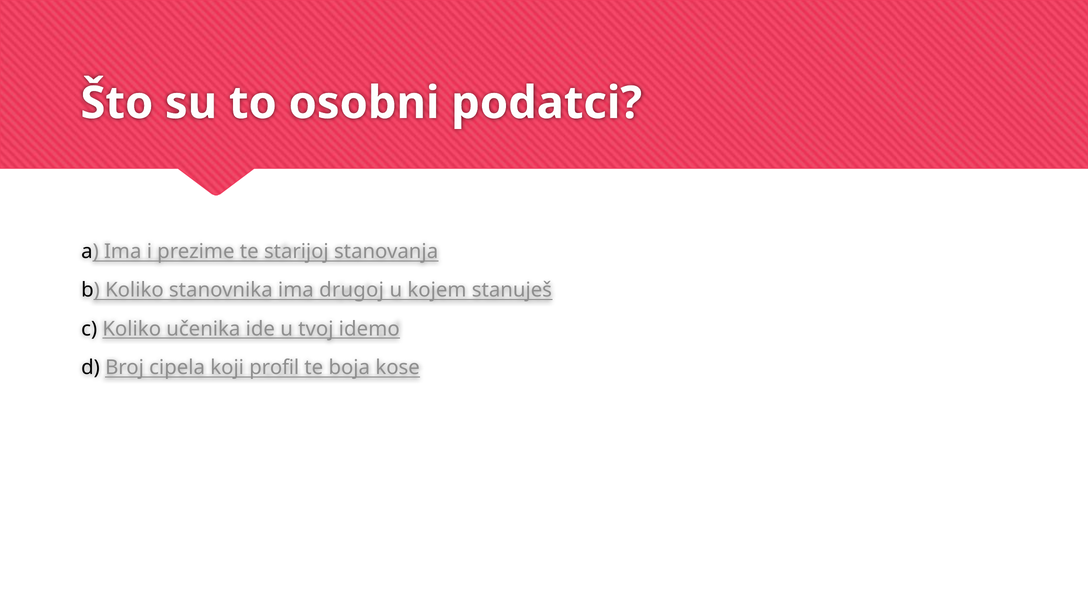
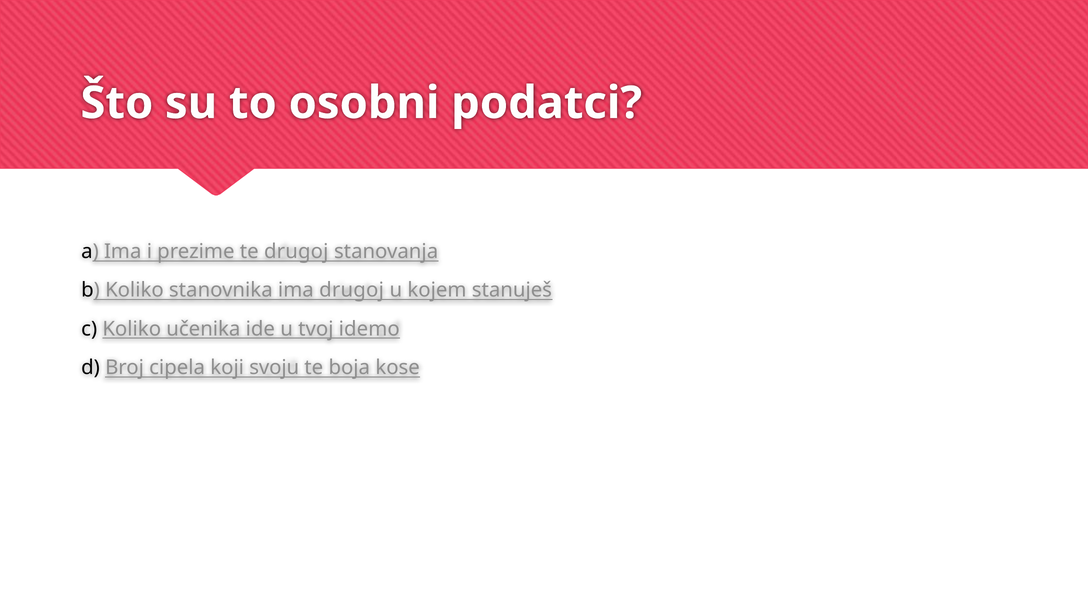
te starijoj: starijoj -> drugoj
profil: profil -> svoju
